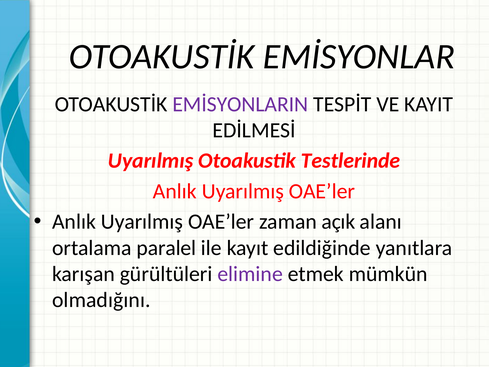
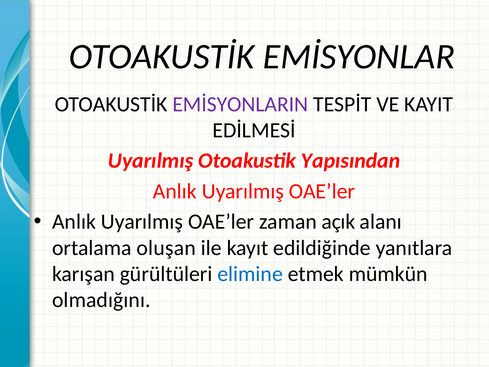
Testlerinde: Testlerinde -> Yapısından
paralel: paralel -> oluşan
elimine colour: purple -> blue
